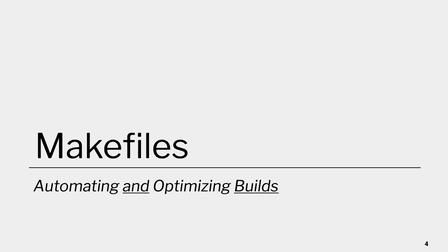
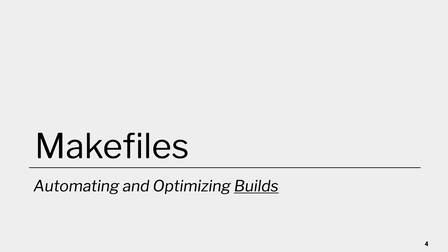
and underline: present -> none
